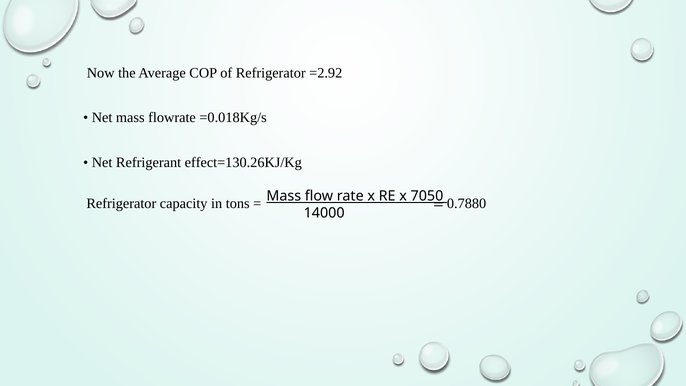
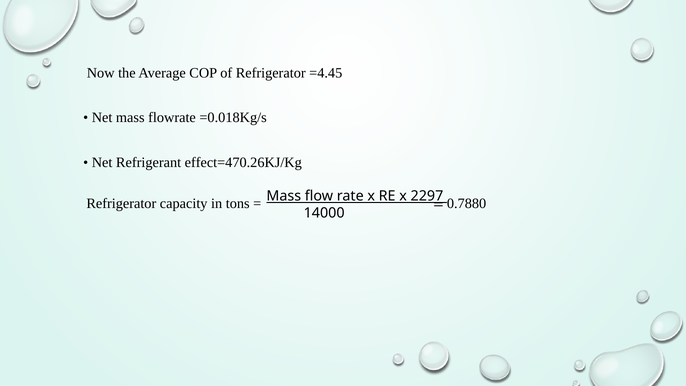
=2.92: =2.92 -> =4.45
effect=130.26KJ/Kg: effect=130.26KJ/Kg -> effect=470.26KJ/Kg
7050: 7050 -> 2297
